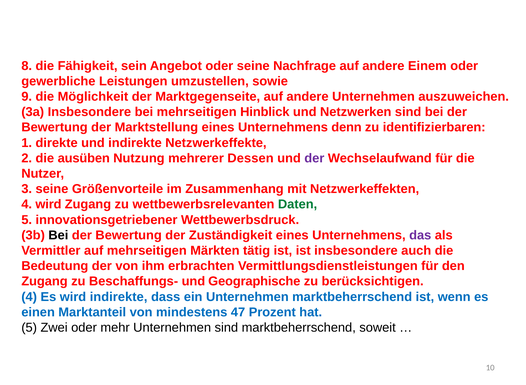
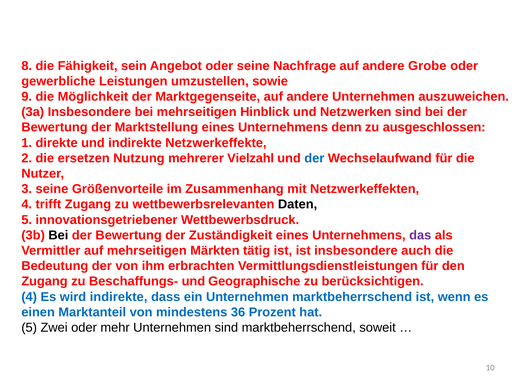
Einem: Einem -> Grobe
identifizierbaren: identifizierbaren -> ausgeschlossen
ausüben: ausüben -> ersetzen
Dessen: Dessen -> Vielzahl
der at (314, 158) colour: purple -> blue
4 wird: wird -> trifft
Daten colour: green -> black
47: 47 -> 36
